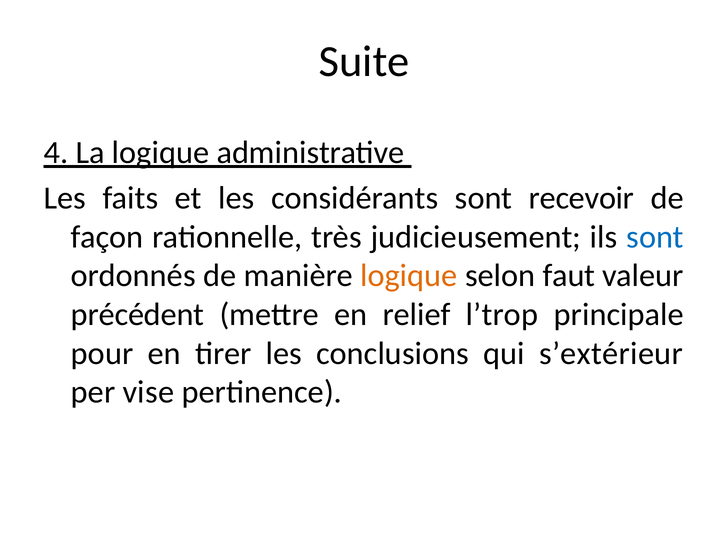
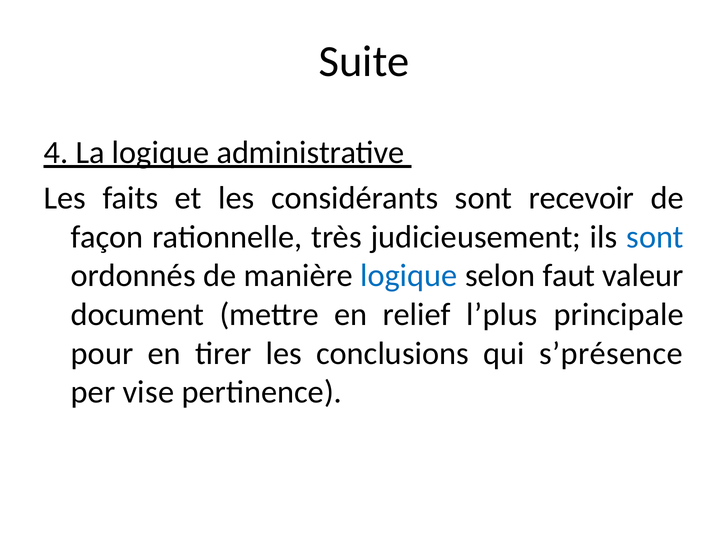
logique at (409, 276) colour: orange -> blue
précédent: précédent -> document
l’trop: l’trop -> l’plus
s’extérieur: s’extérieur -> s’présence
